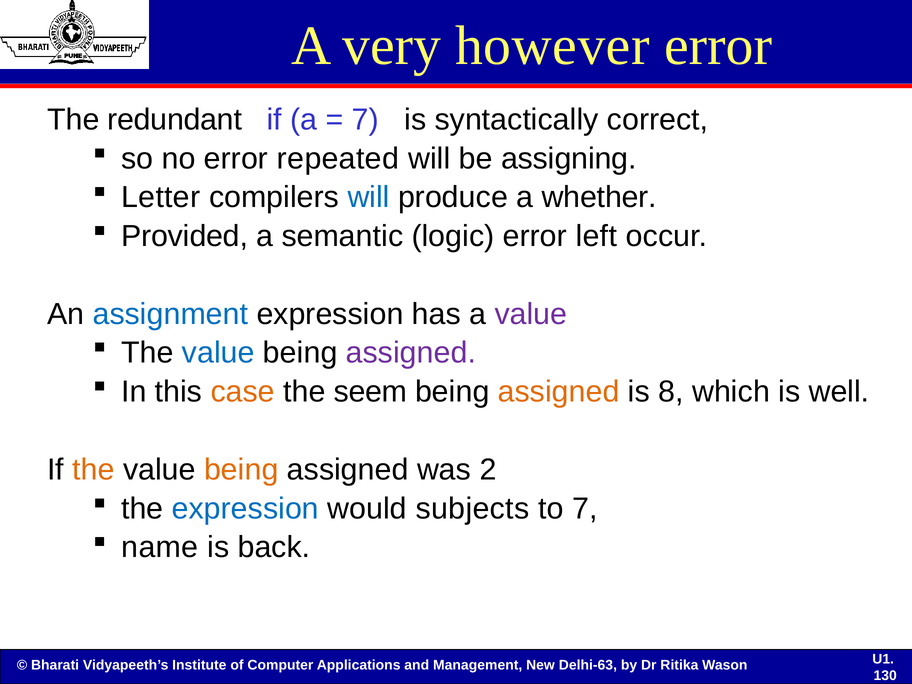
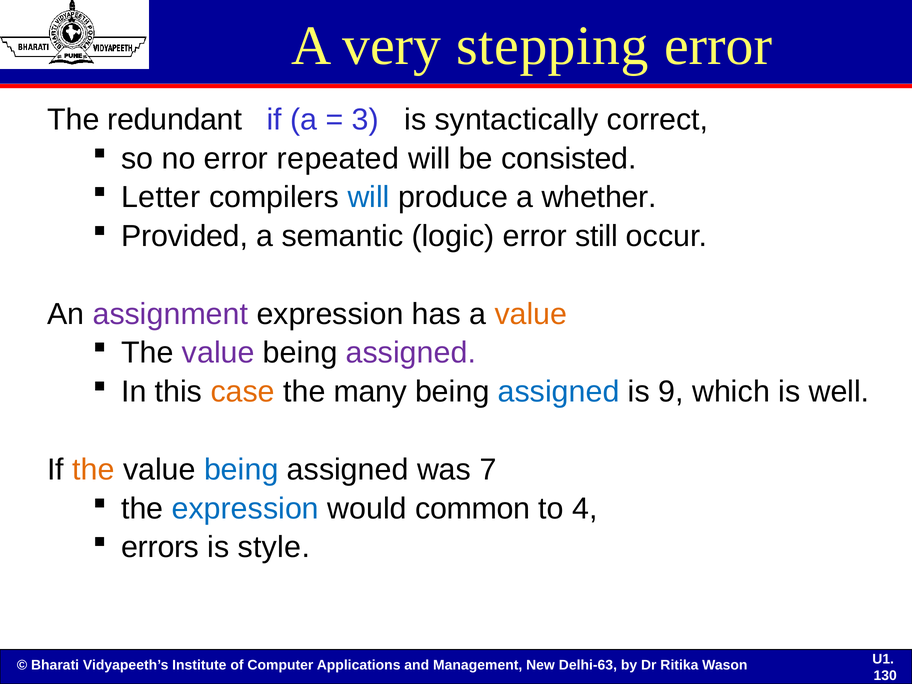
however: however -> stepping
7 at (365, 120): 7 -> 3
assigning: assigning -> consisted
left: left -> still
assignment colour: blue -> purple
value at (531, 314) colour: purple -> orange
value at (218, 353) colour: blue -> purple
seem: seem -> many
assigned at (559, 392) colour: orange -> blue
8: 8 -> 9
being at (241, 470) colour: orange -> blue
2: 2 -> 7
subjects: subjects -> common
to 7: 7 -> 4
name: name -> errors
back: back -> style
